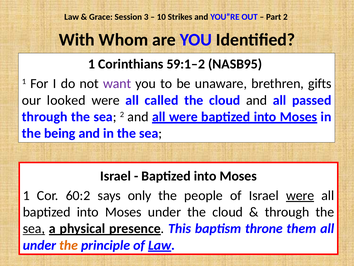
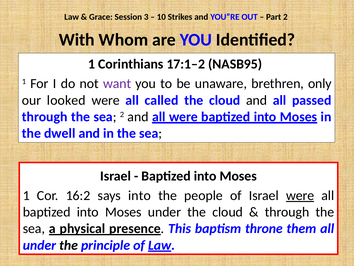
59:1–2: 59:1–2 -> 17:1–2
gifts: gifts -> only
being: being -> dwell
60:2: 60:2 -> 16:2
says only: only -> into
sea at (34, 228) underline: present -> none
the at (69, 245) colour: orange -> black
